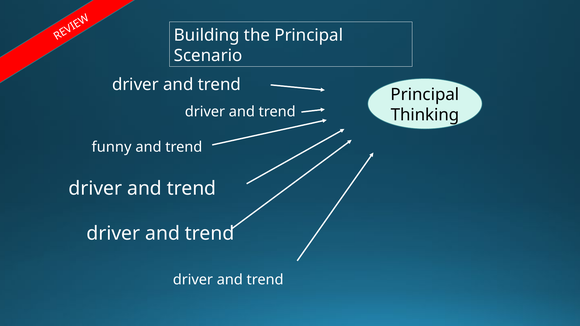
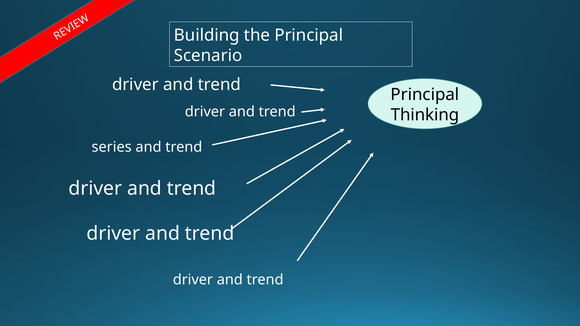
funny: funny -> series
